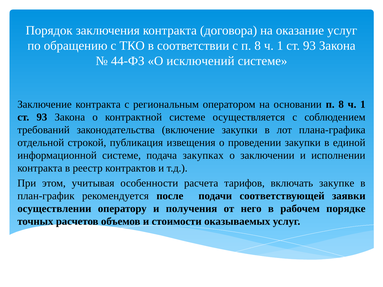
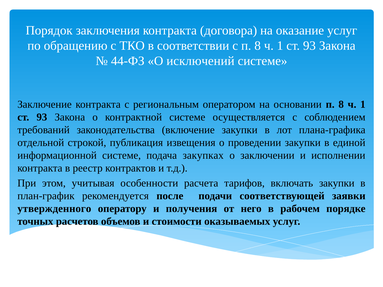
включать закупке: закупке -> закупки
осуществлении: осуществлении -> утвержденного
